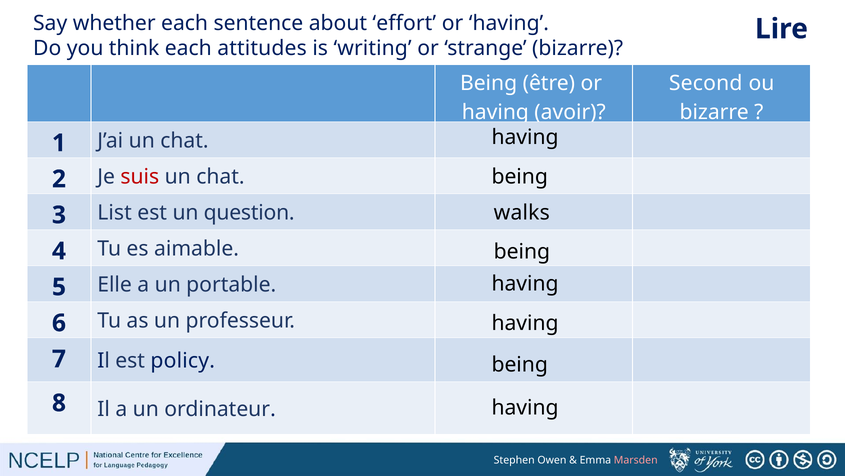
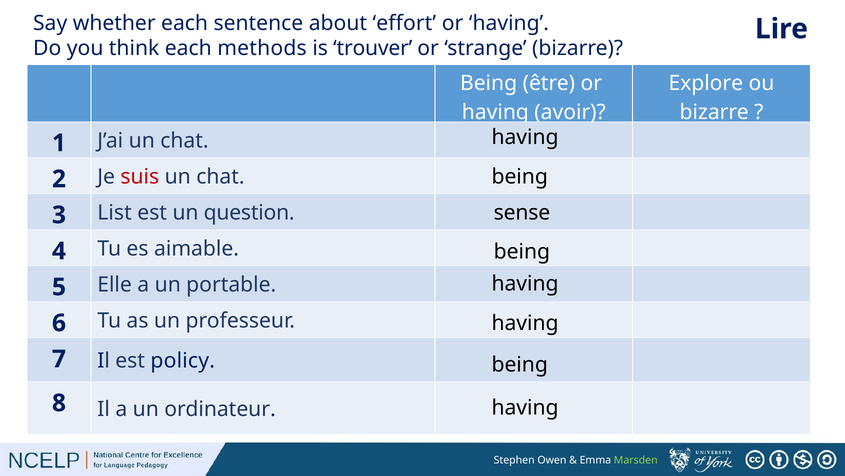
attitudes: attitudes -> methods
writing: writing -> trouver
Second: Second -> Explore
walks: walks -> sense
Marsden colour: pink -> light green
